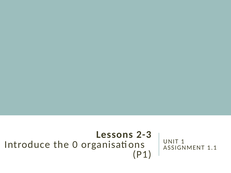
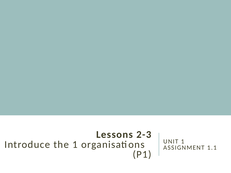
the 0: 0 -> 1
